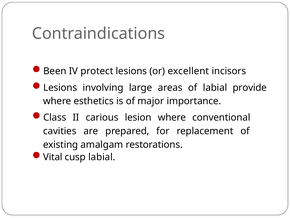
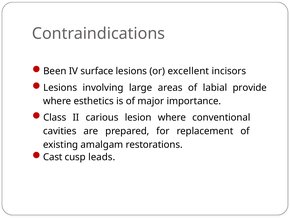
protect: protect -> surface
Vital: Vital -> Cast
cusp labial: labial -> leads
